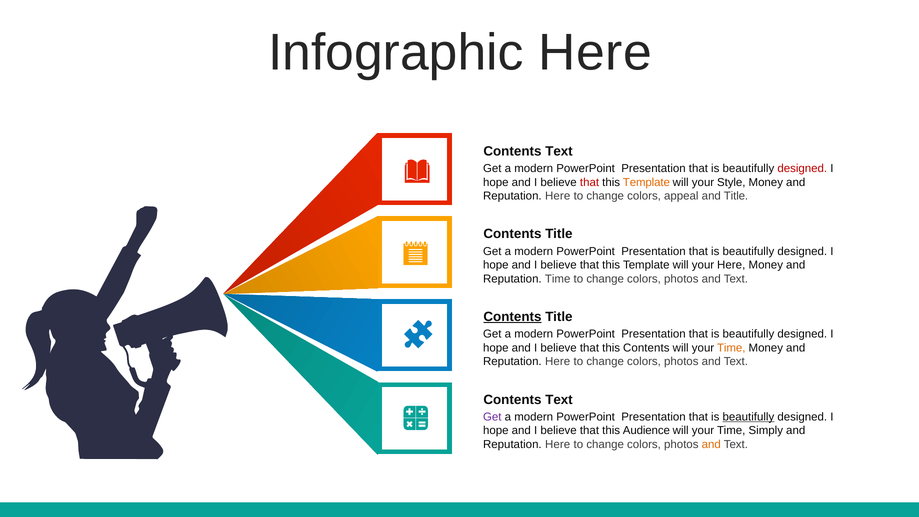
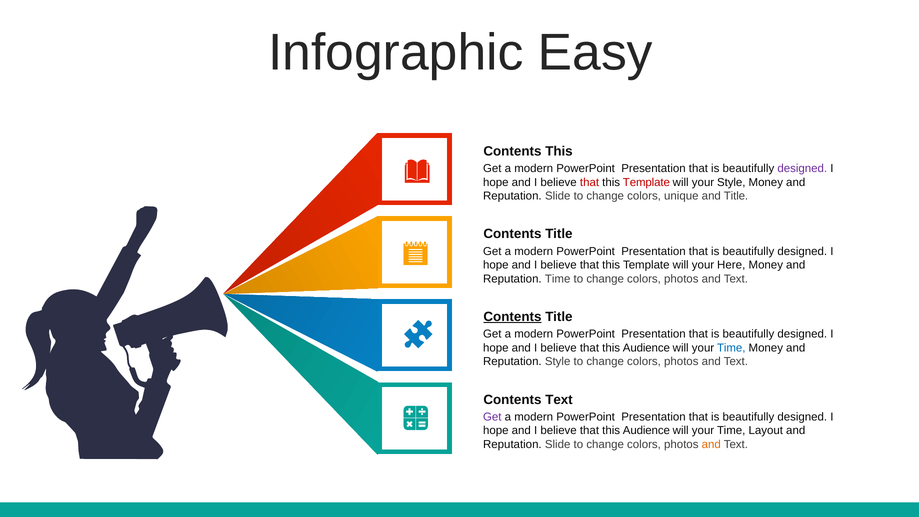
Here at (595, 53): Here -> Easy
Text at (559, 151): Text -> This
designed at (802, 168) colour: red -> purple
Template at (646, 182) colour: orange -> red
Here at (558, 196): Here -> Slide
appeal: appeal -> unique
Contents at (646, 348): Contents -> Audience
Time at (731, 348) colour: orange -> blue
Here at (558, 362): Here -> Style
beautifully at (748, 417) underline: present -> none
Simply: Simply -> Layout
Here at (558, 444): Here -> Slide
